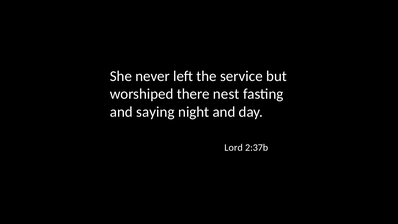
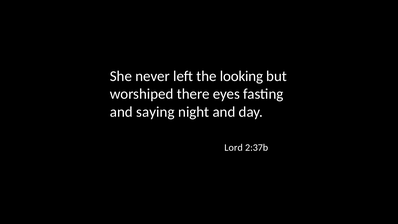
service: service -> looking
nest: nest -> eyes
